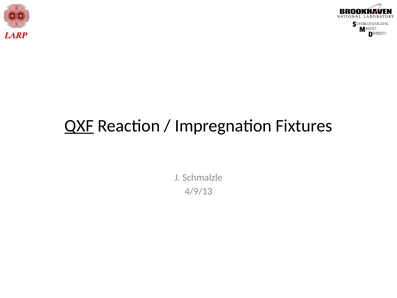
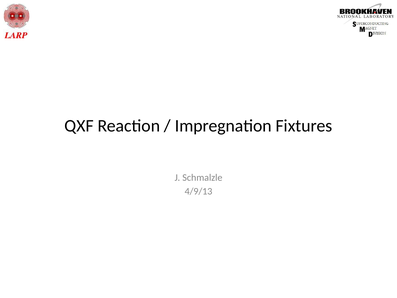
QXF underline: present -> none
